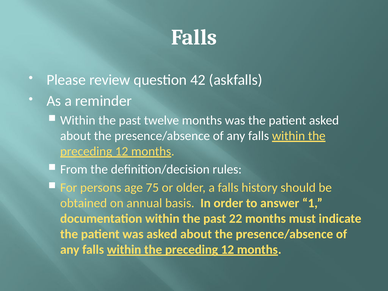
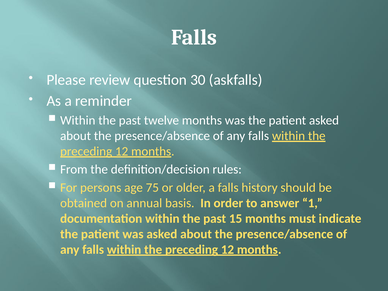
42: 42 -> 30
22: 22 -> 15
